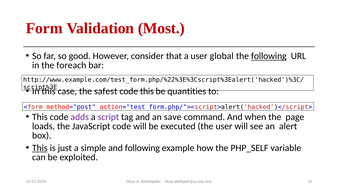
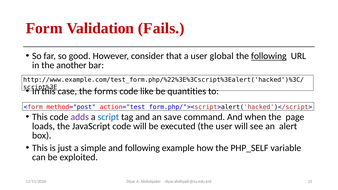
Most: Most -> Fails
foreach: foreach -> another
safest: safest -> forms
code this: this -> like
script colour: purple -> blue
This at (40, 148) underline: present -> none
